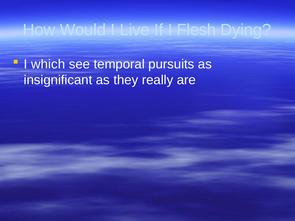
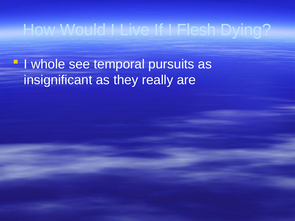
which: which -> whole
